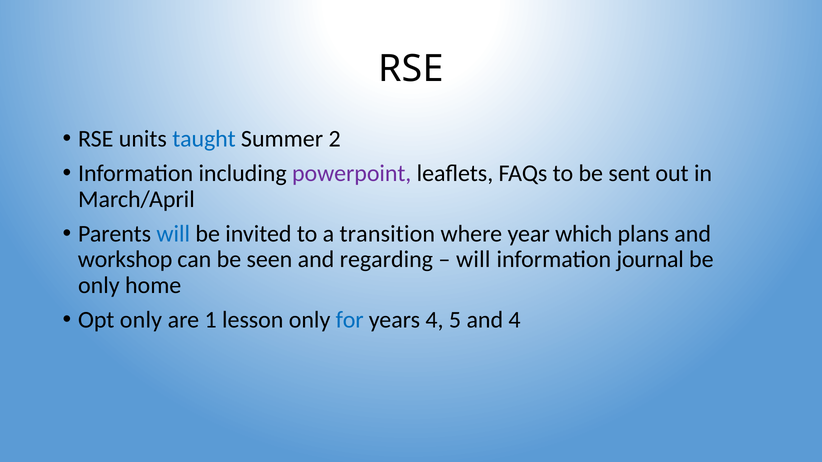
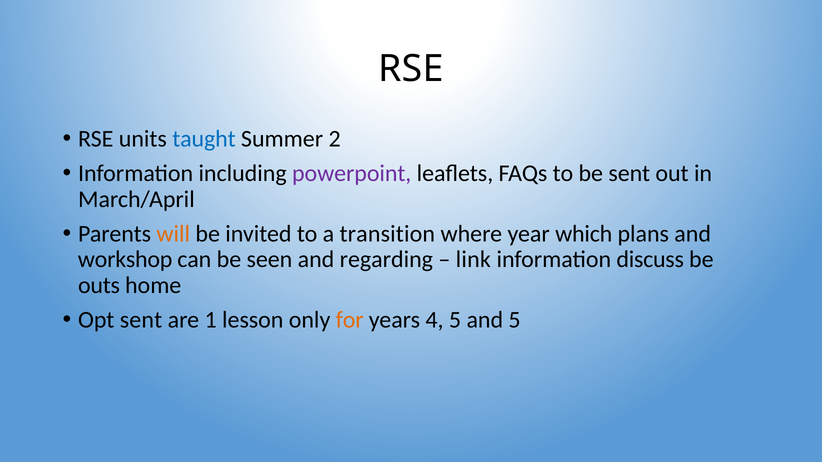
will at (173, 234) colour: blue -> orange
will at (473, 260): will -> link
journal: journal -> discuss
only at (99, 286): only -> outs
Opt only: only -> sent
for colour: blue -> orange
and 4: 4 -> 5
